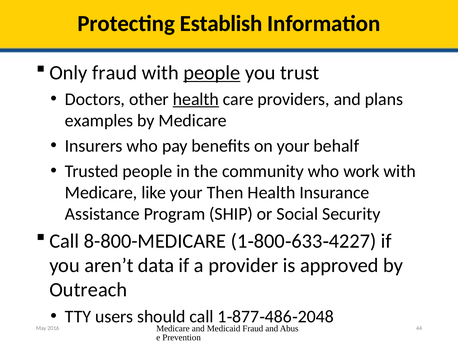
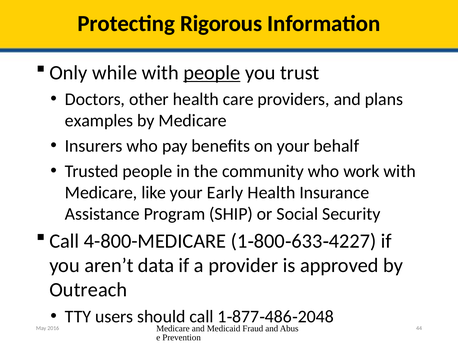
Establish: Establish -> Rigorous
Only fraud: fraud -> while
health at (196, 99) underline: present -> none
Then: Then -> Early
8-800-MEDICARE: 8-800-MEDICARE -> 4-800-MEDICARE
